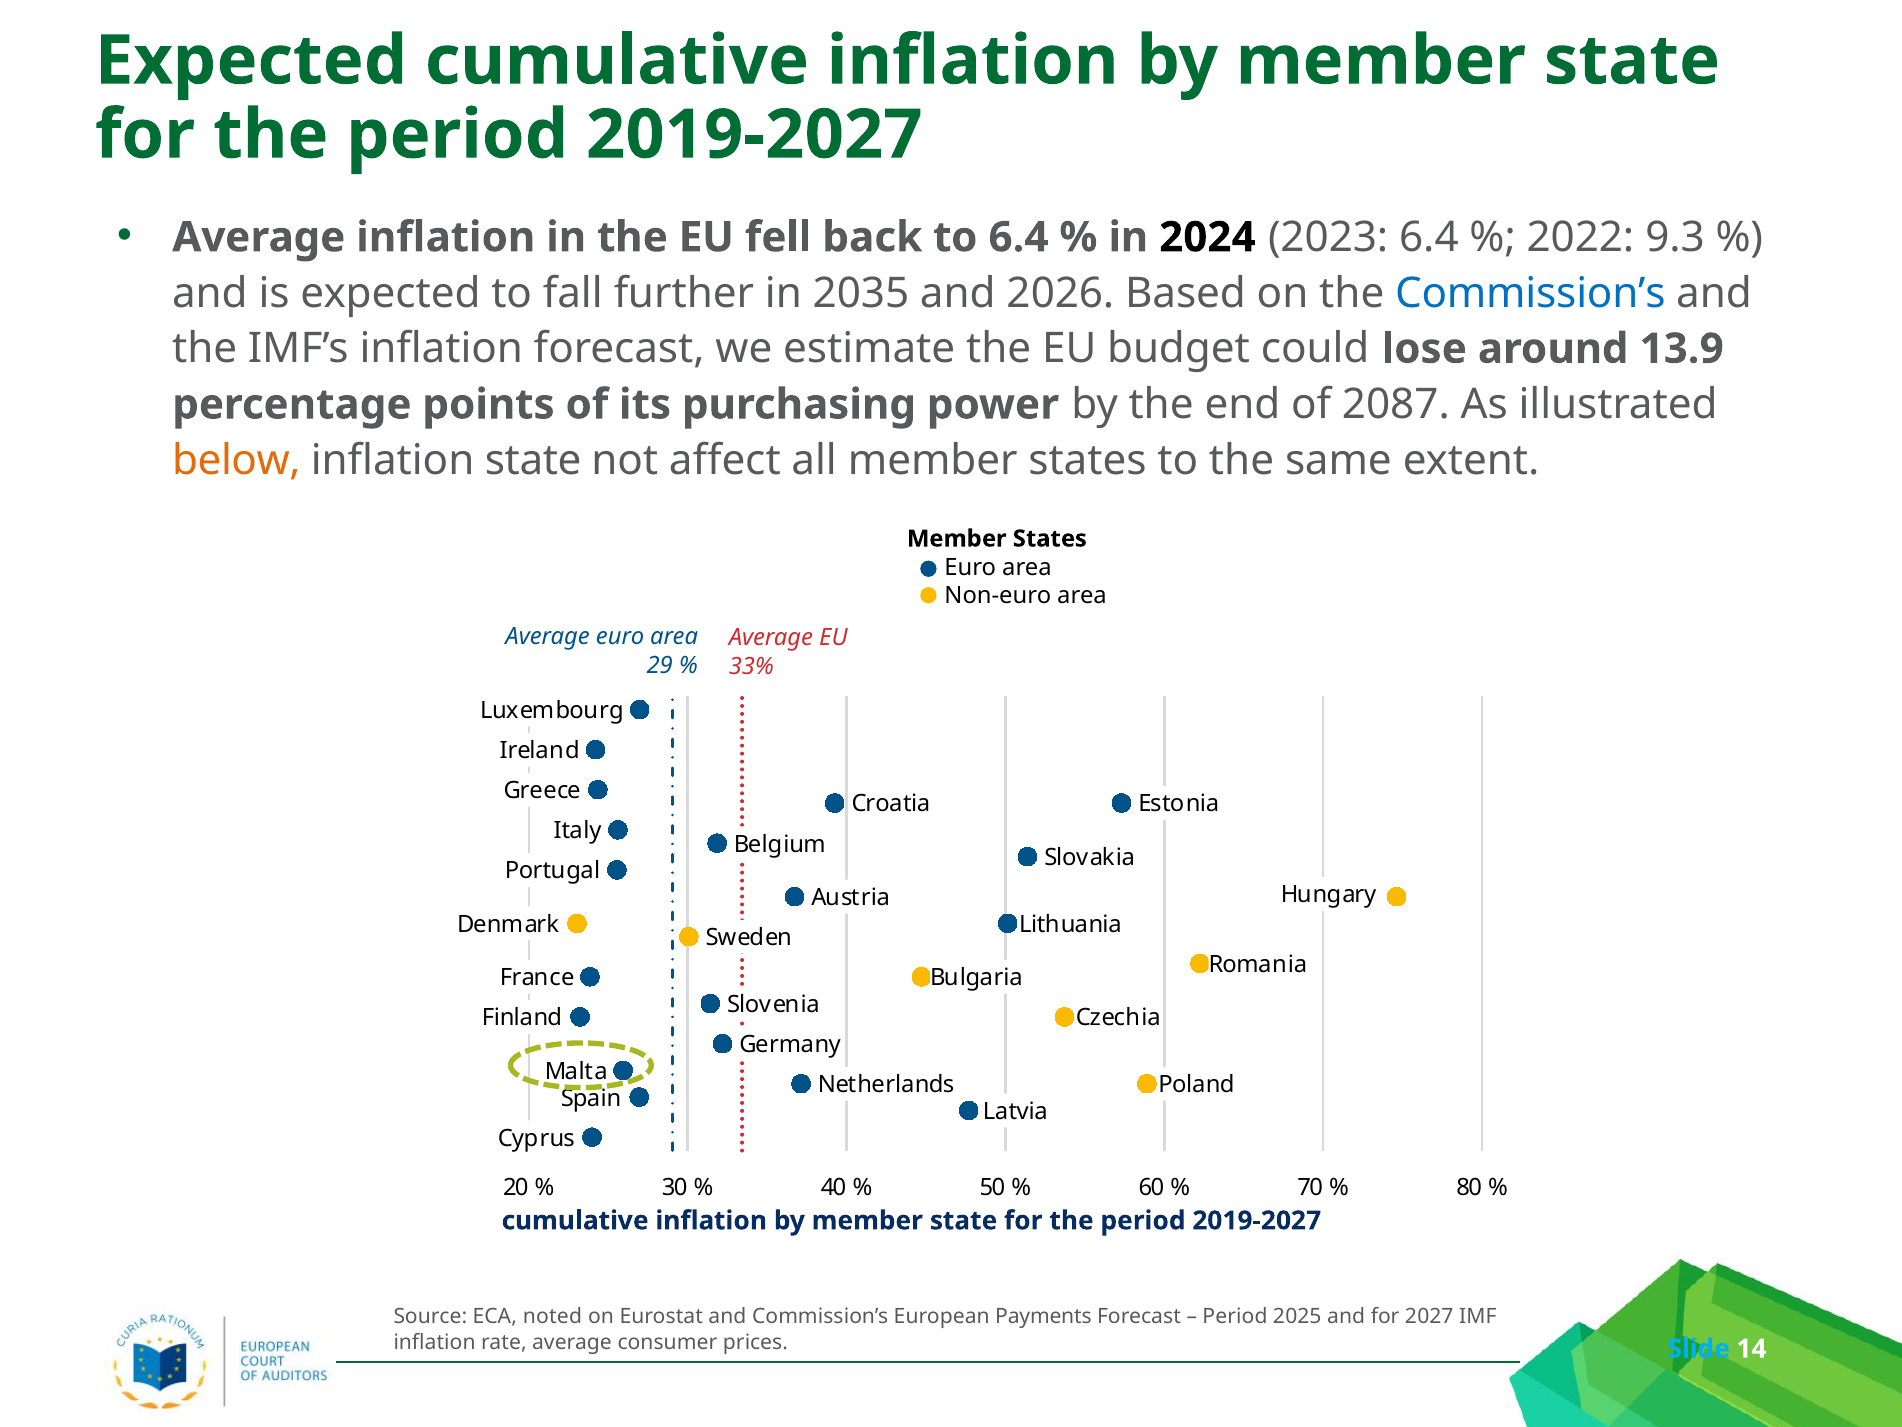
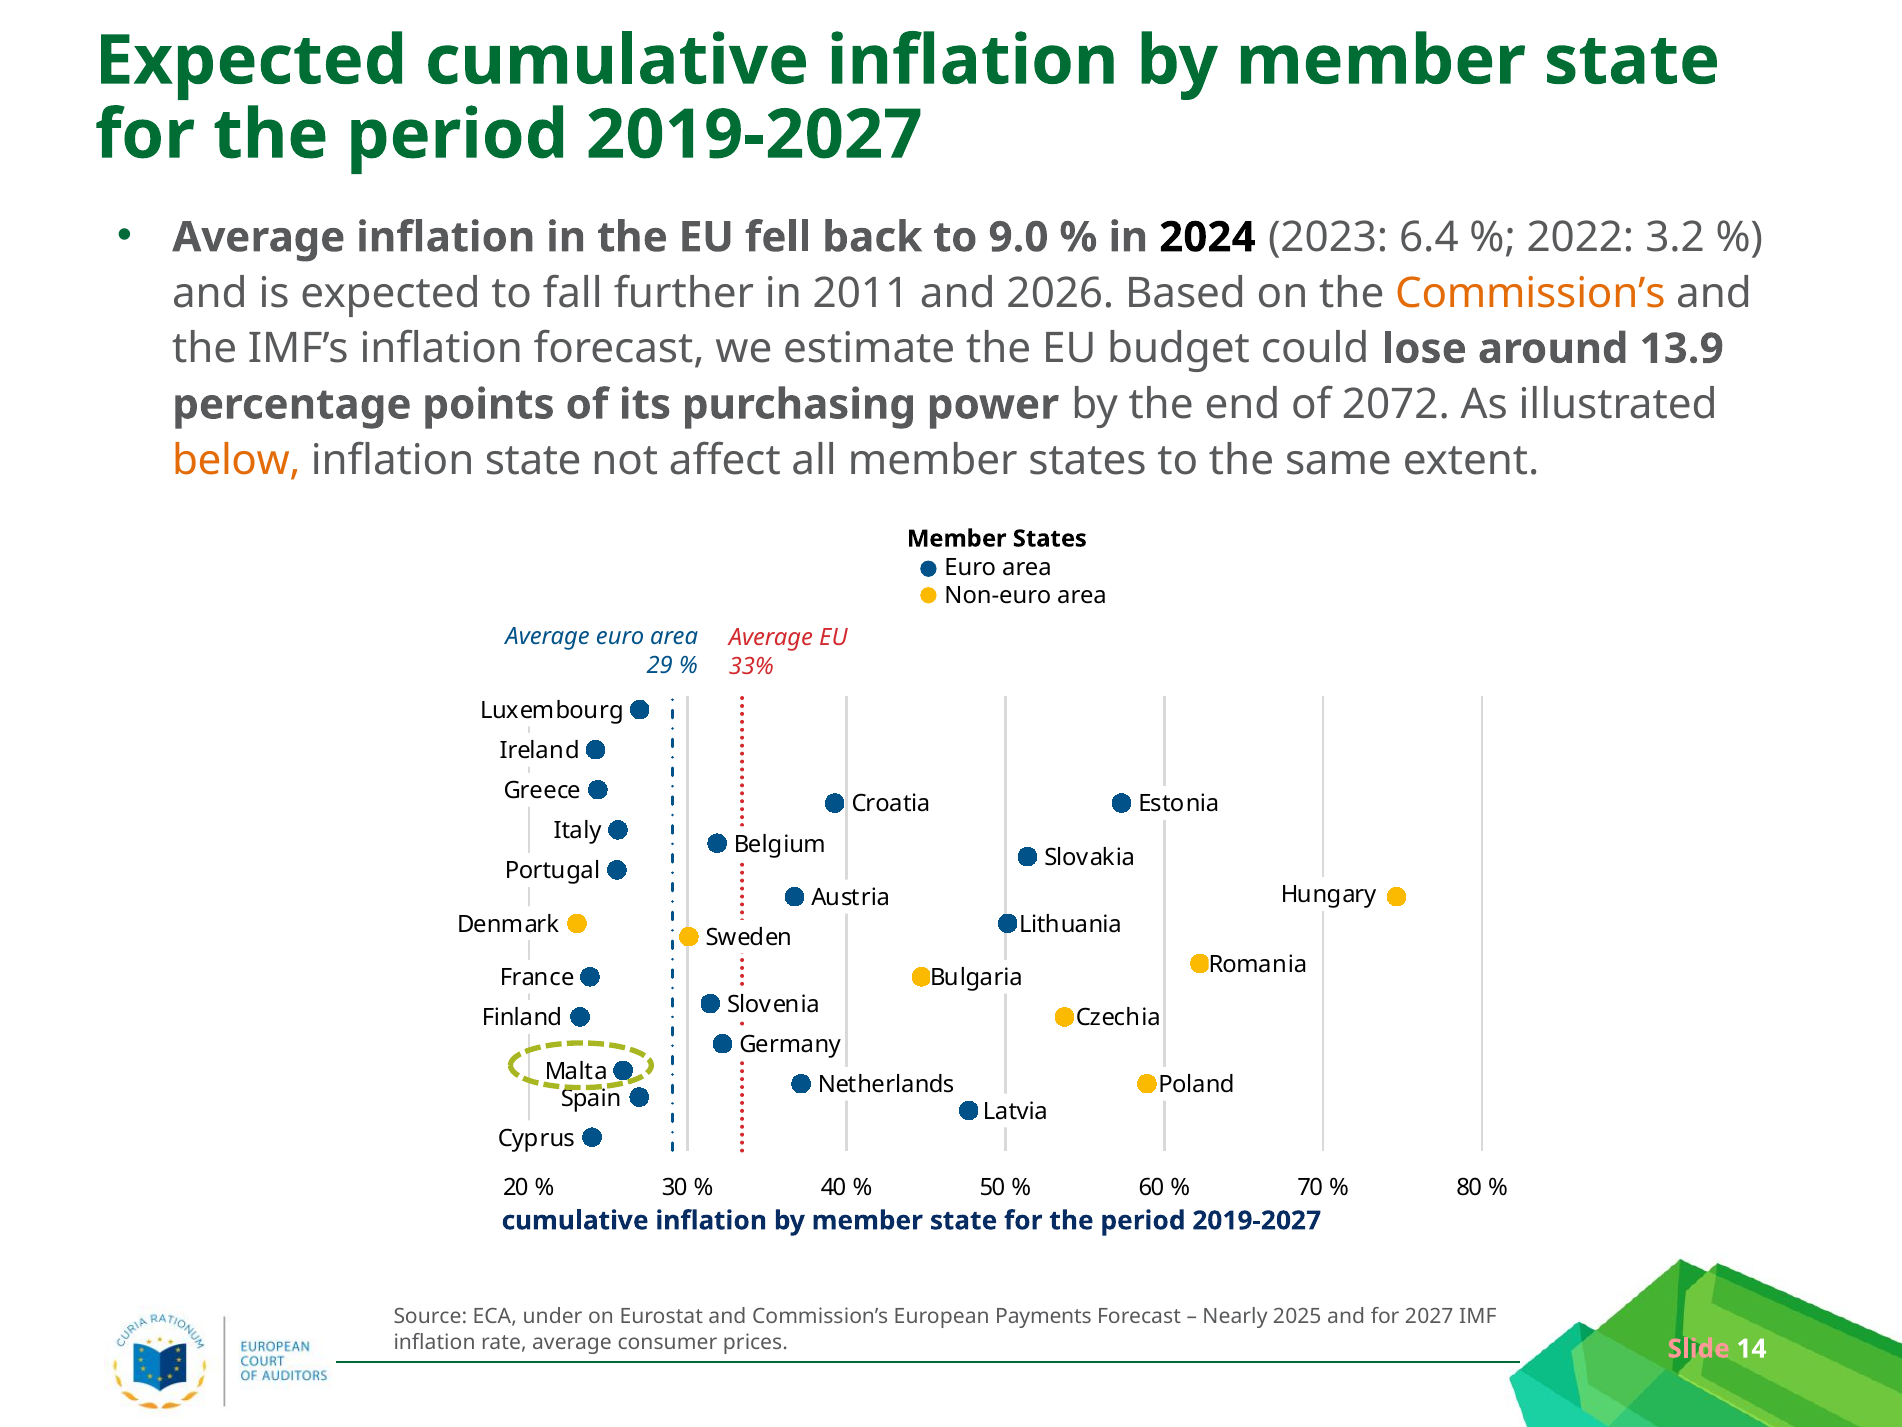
to 6.4: 6.4 -> 9.0
9.3: 9.3 -> 3.2
2035: 2035 -> 2011
Commission’s at (1530, 293) colour: blue -> orange
2087: 2087 -> 2072
noted: noted -> under
Period at (1235, 1316): Period -> Nearly
Slide colour: light blue -> pink
